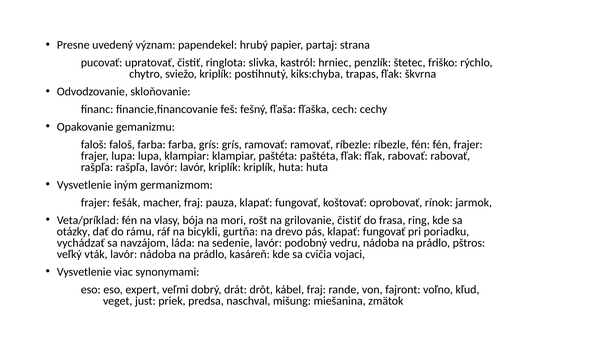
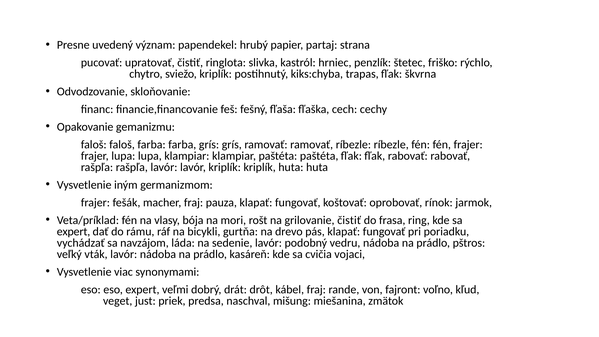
otázky at (74, 231): otázky -> expert
